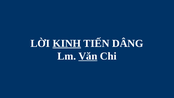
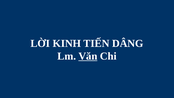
KINH underline: present -> none
